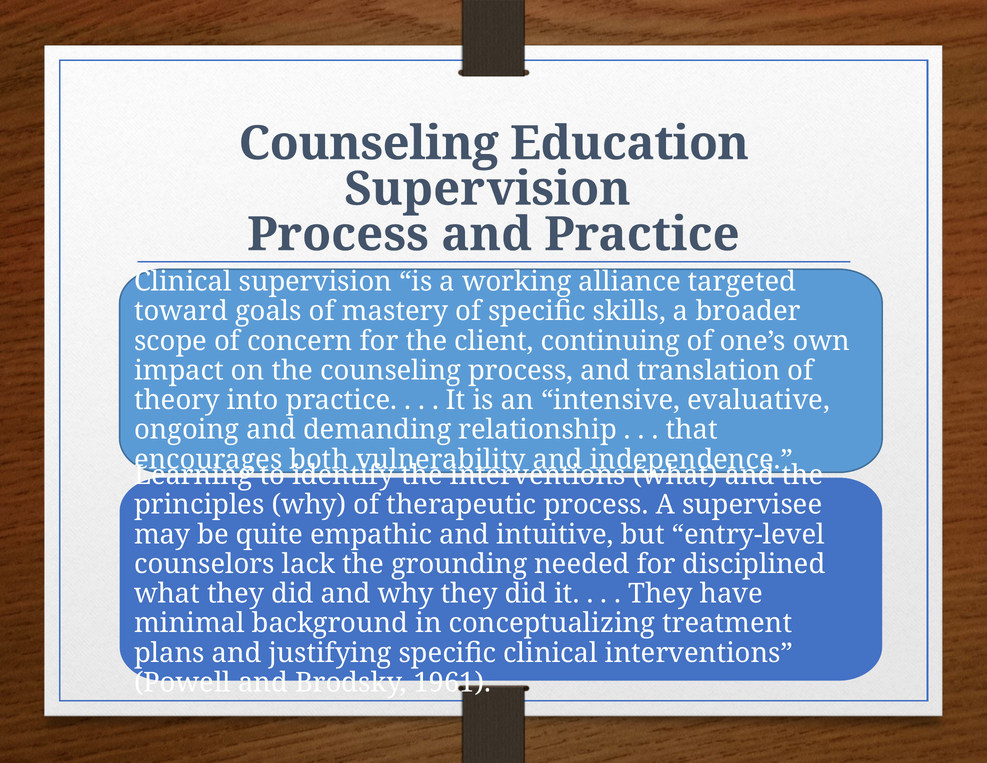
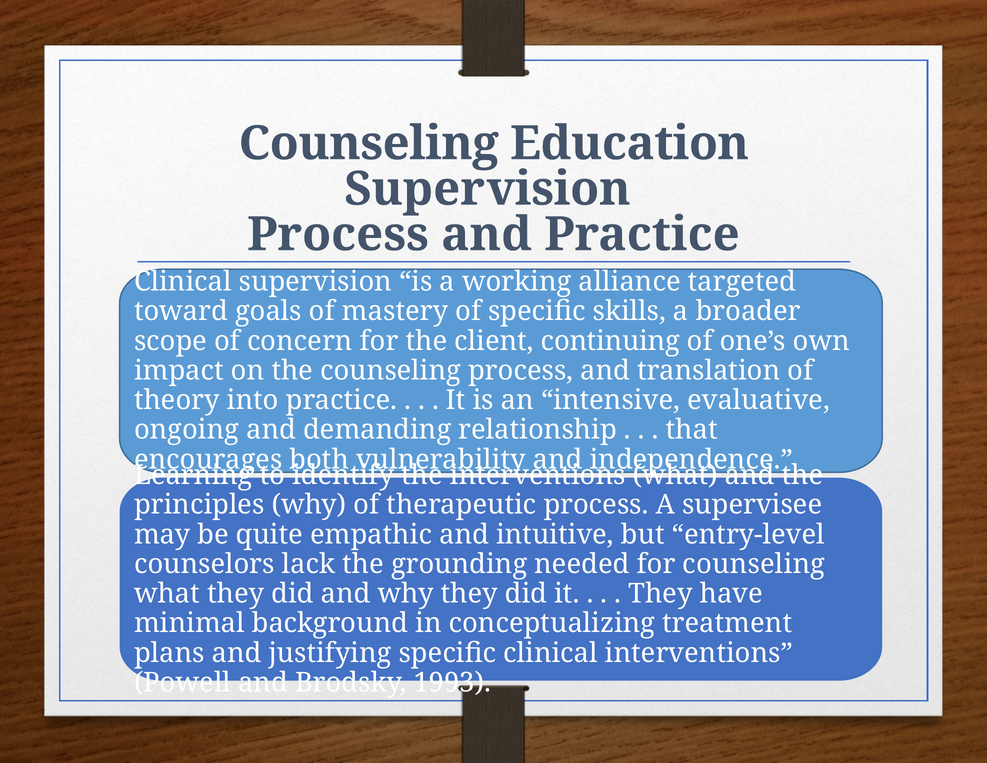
for disciplined: disciplined -> counseling
1961: 1961 -> 1993
